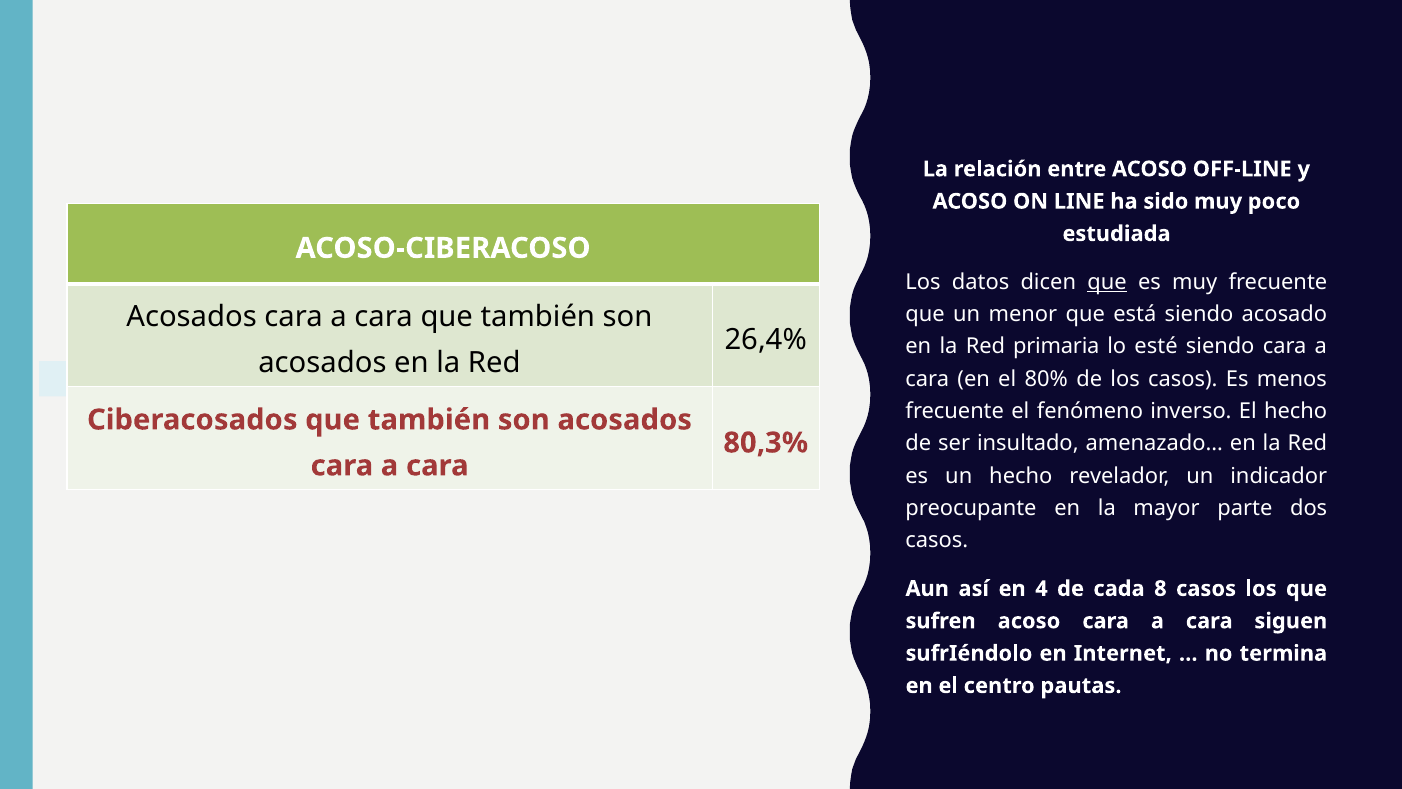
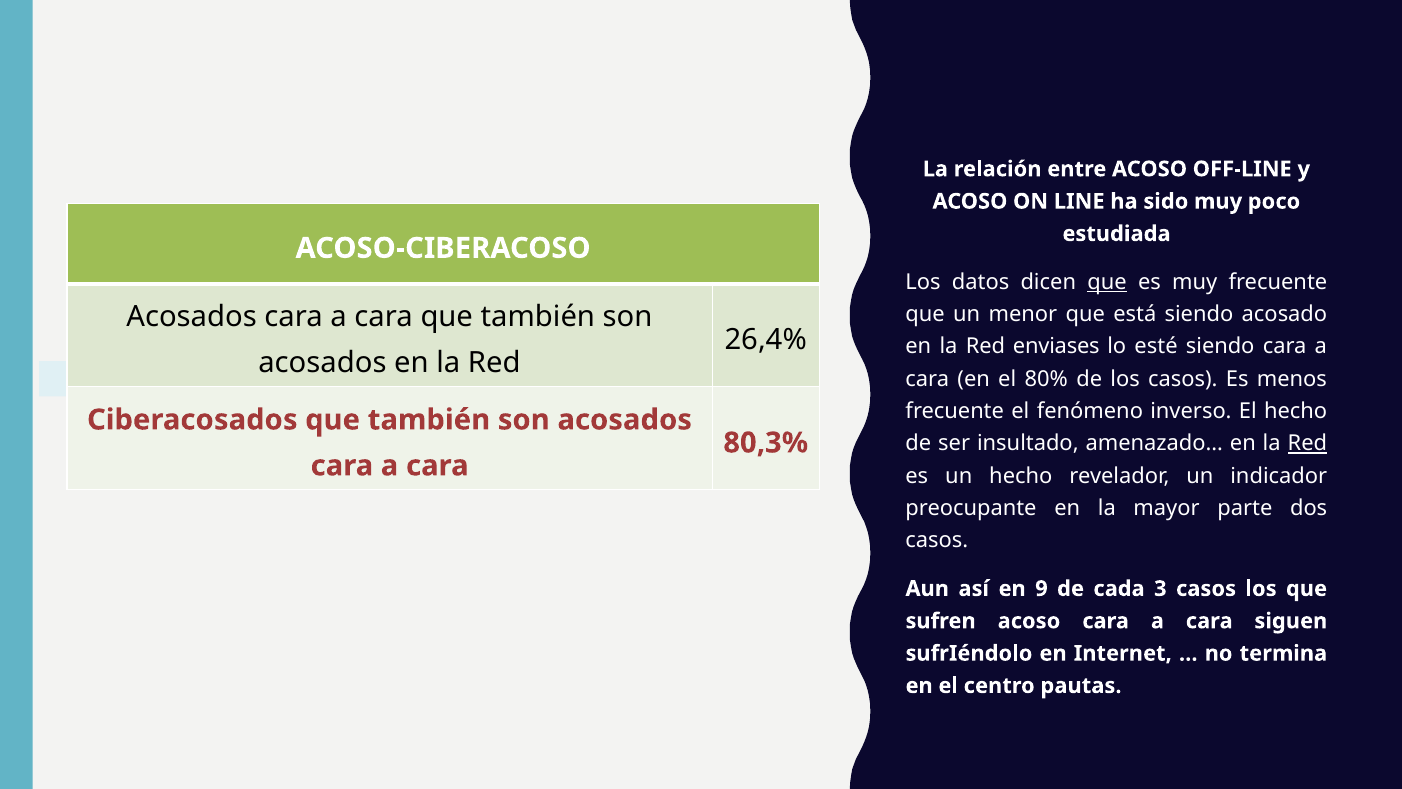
primaria: primaria -> enviases
Red at (1307, 443) underline: none -> present
4: 4 -> 9
8: 8 -> 3
